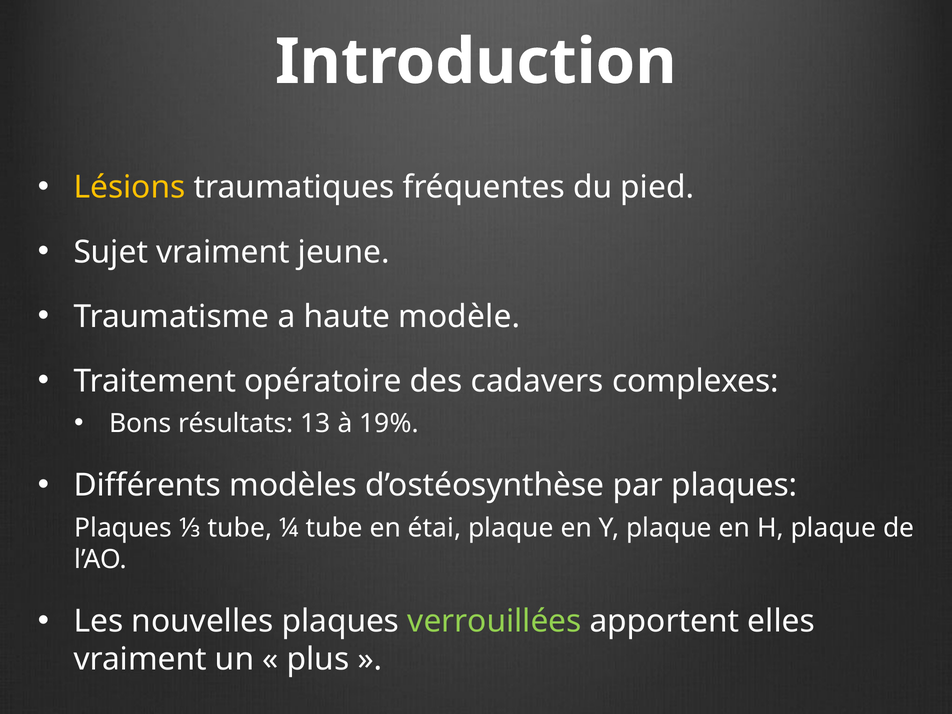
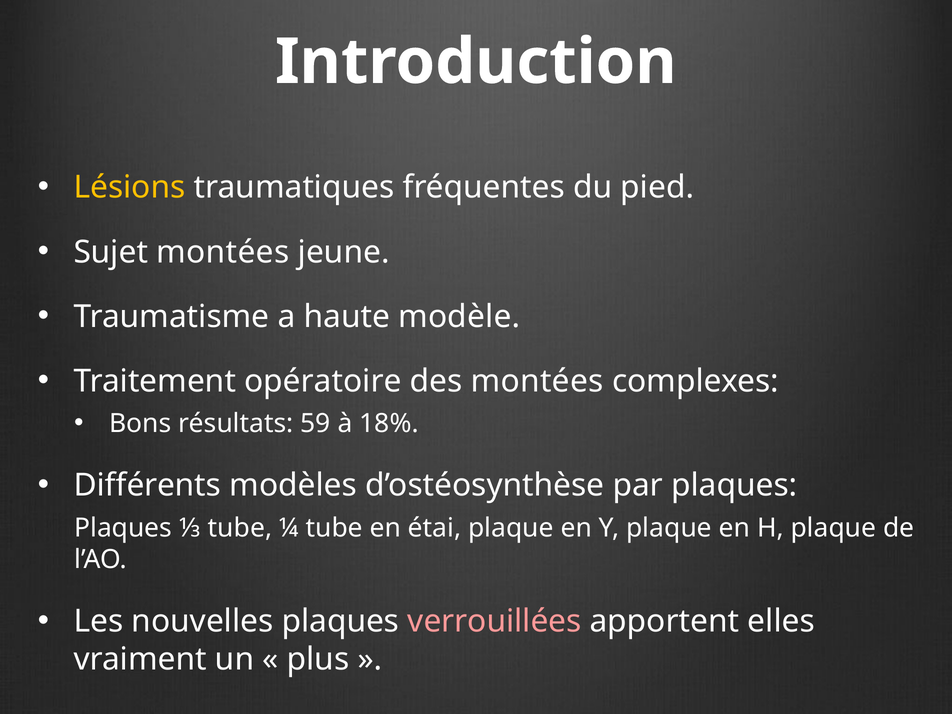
Sujet vraiment: vraiment -> montées
des cadavers: cadavers -> montées
13: 13 -> 59
19%: 19% -> 18%
verrouillées colour: light green -> pink
